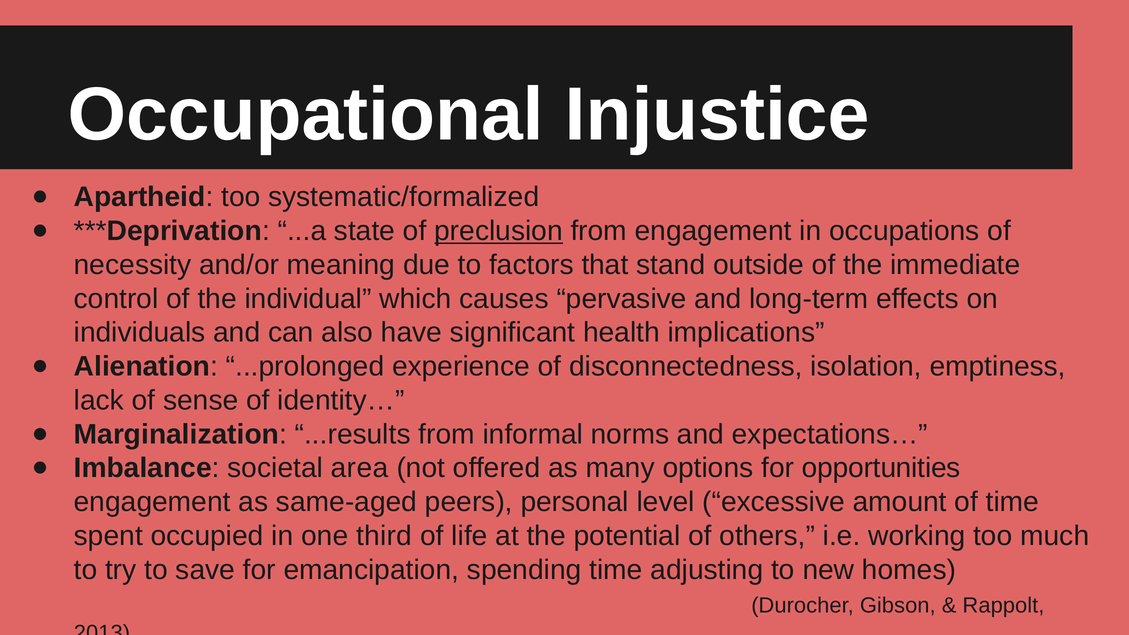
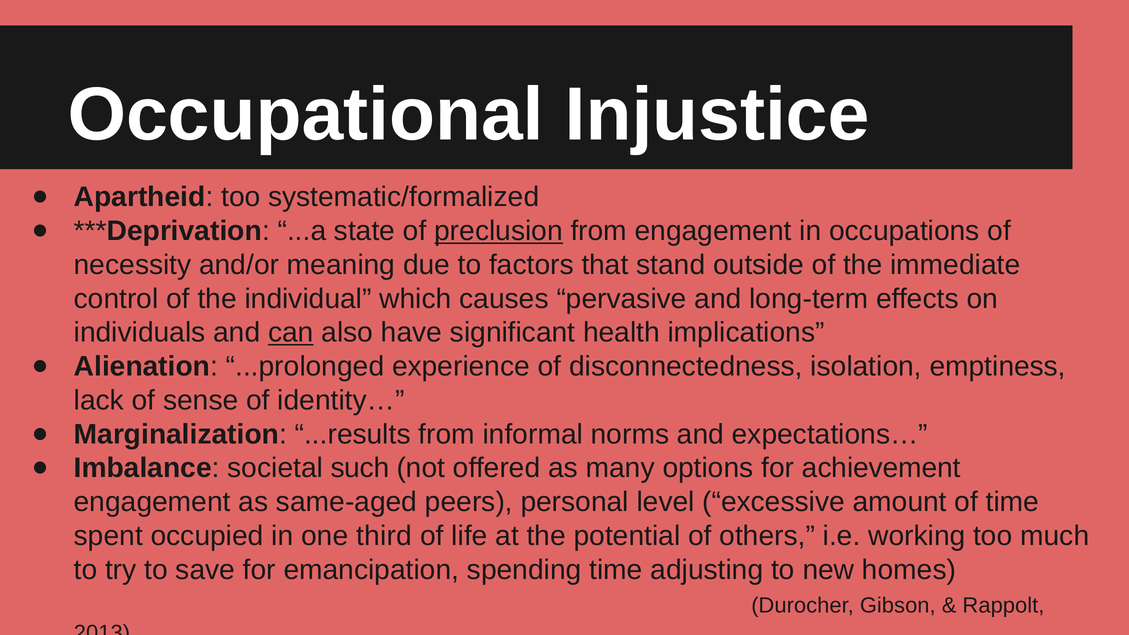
can underline: none -> present
area: area -> such
opportunities: opportunities -> achievement
